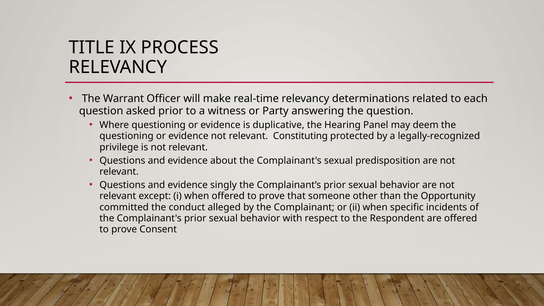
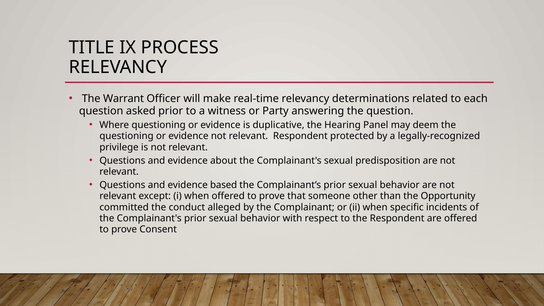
relevant Constituting: Constituting -> Respondent
singly: singly -> based
